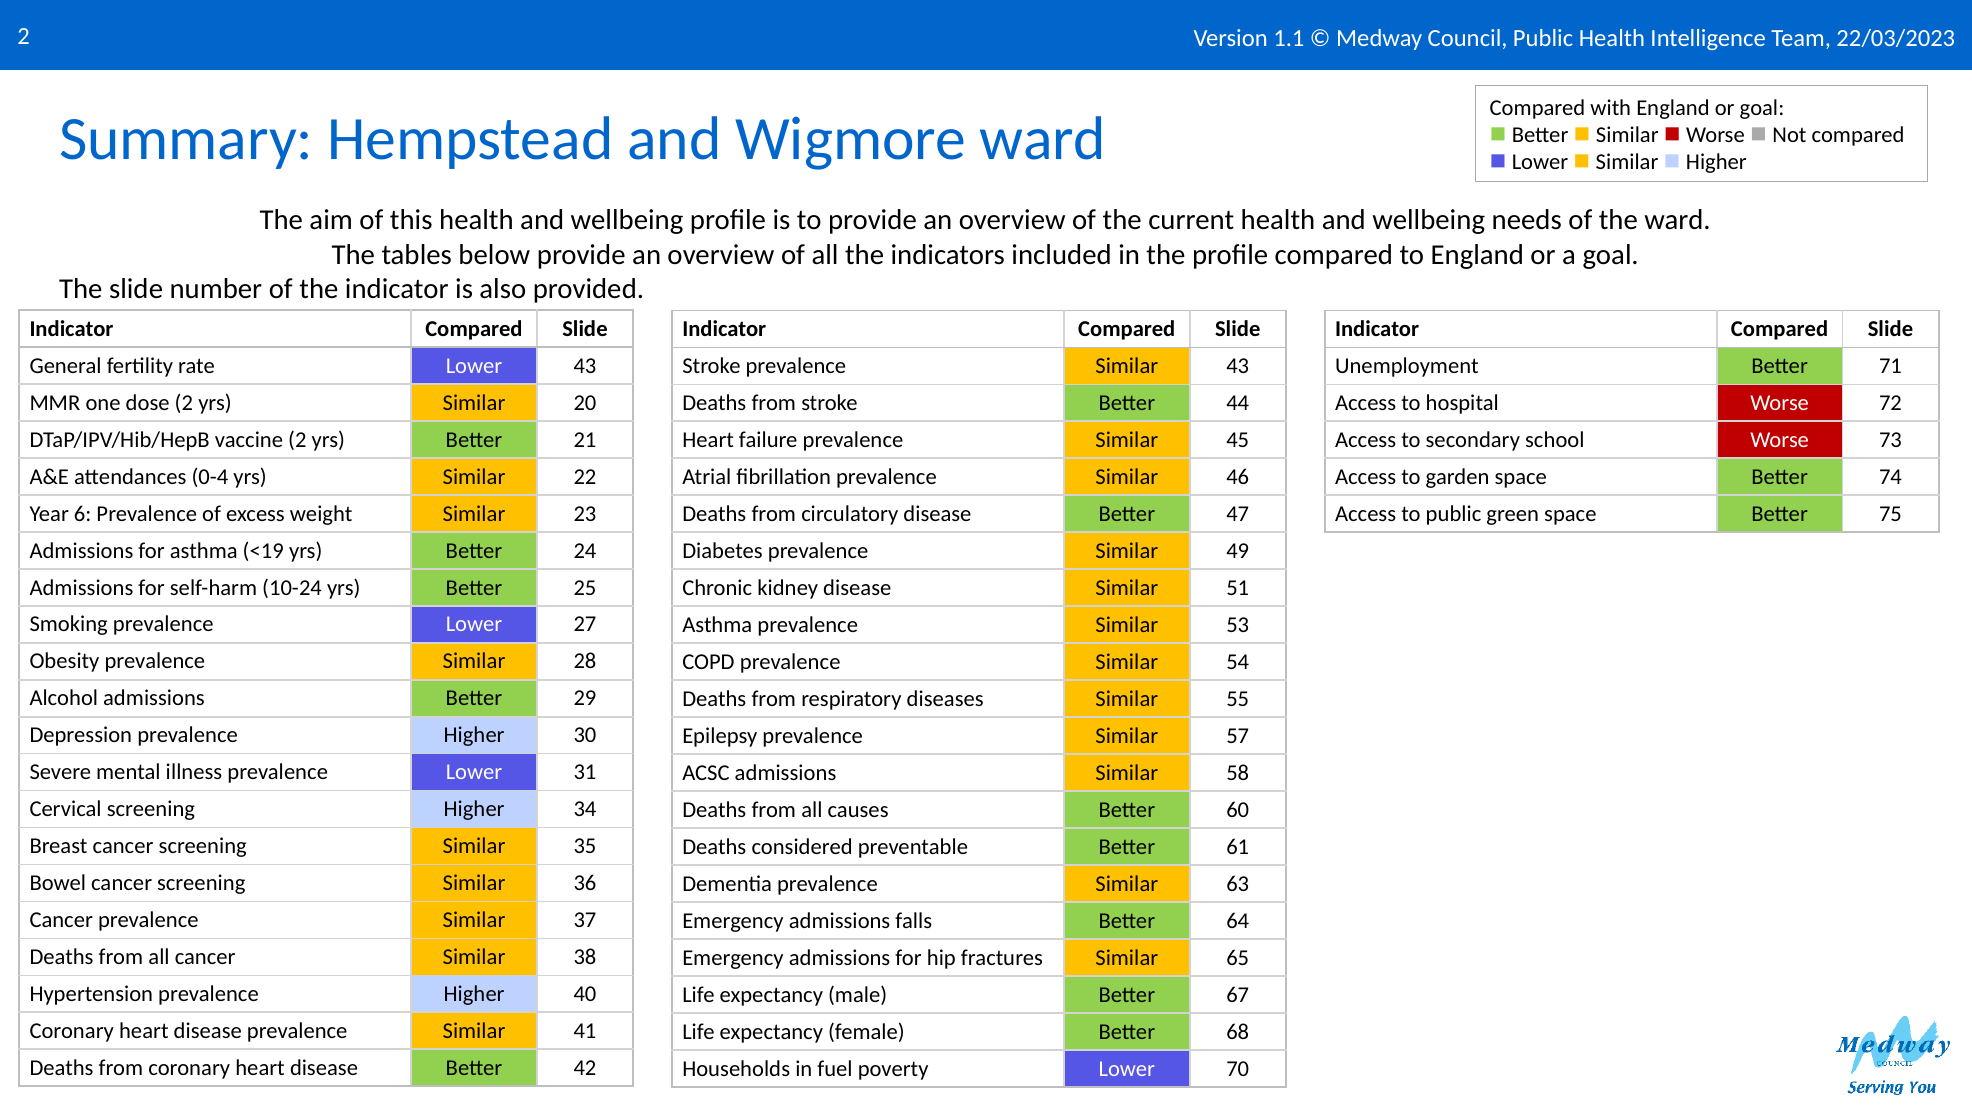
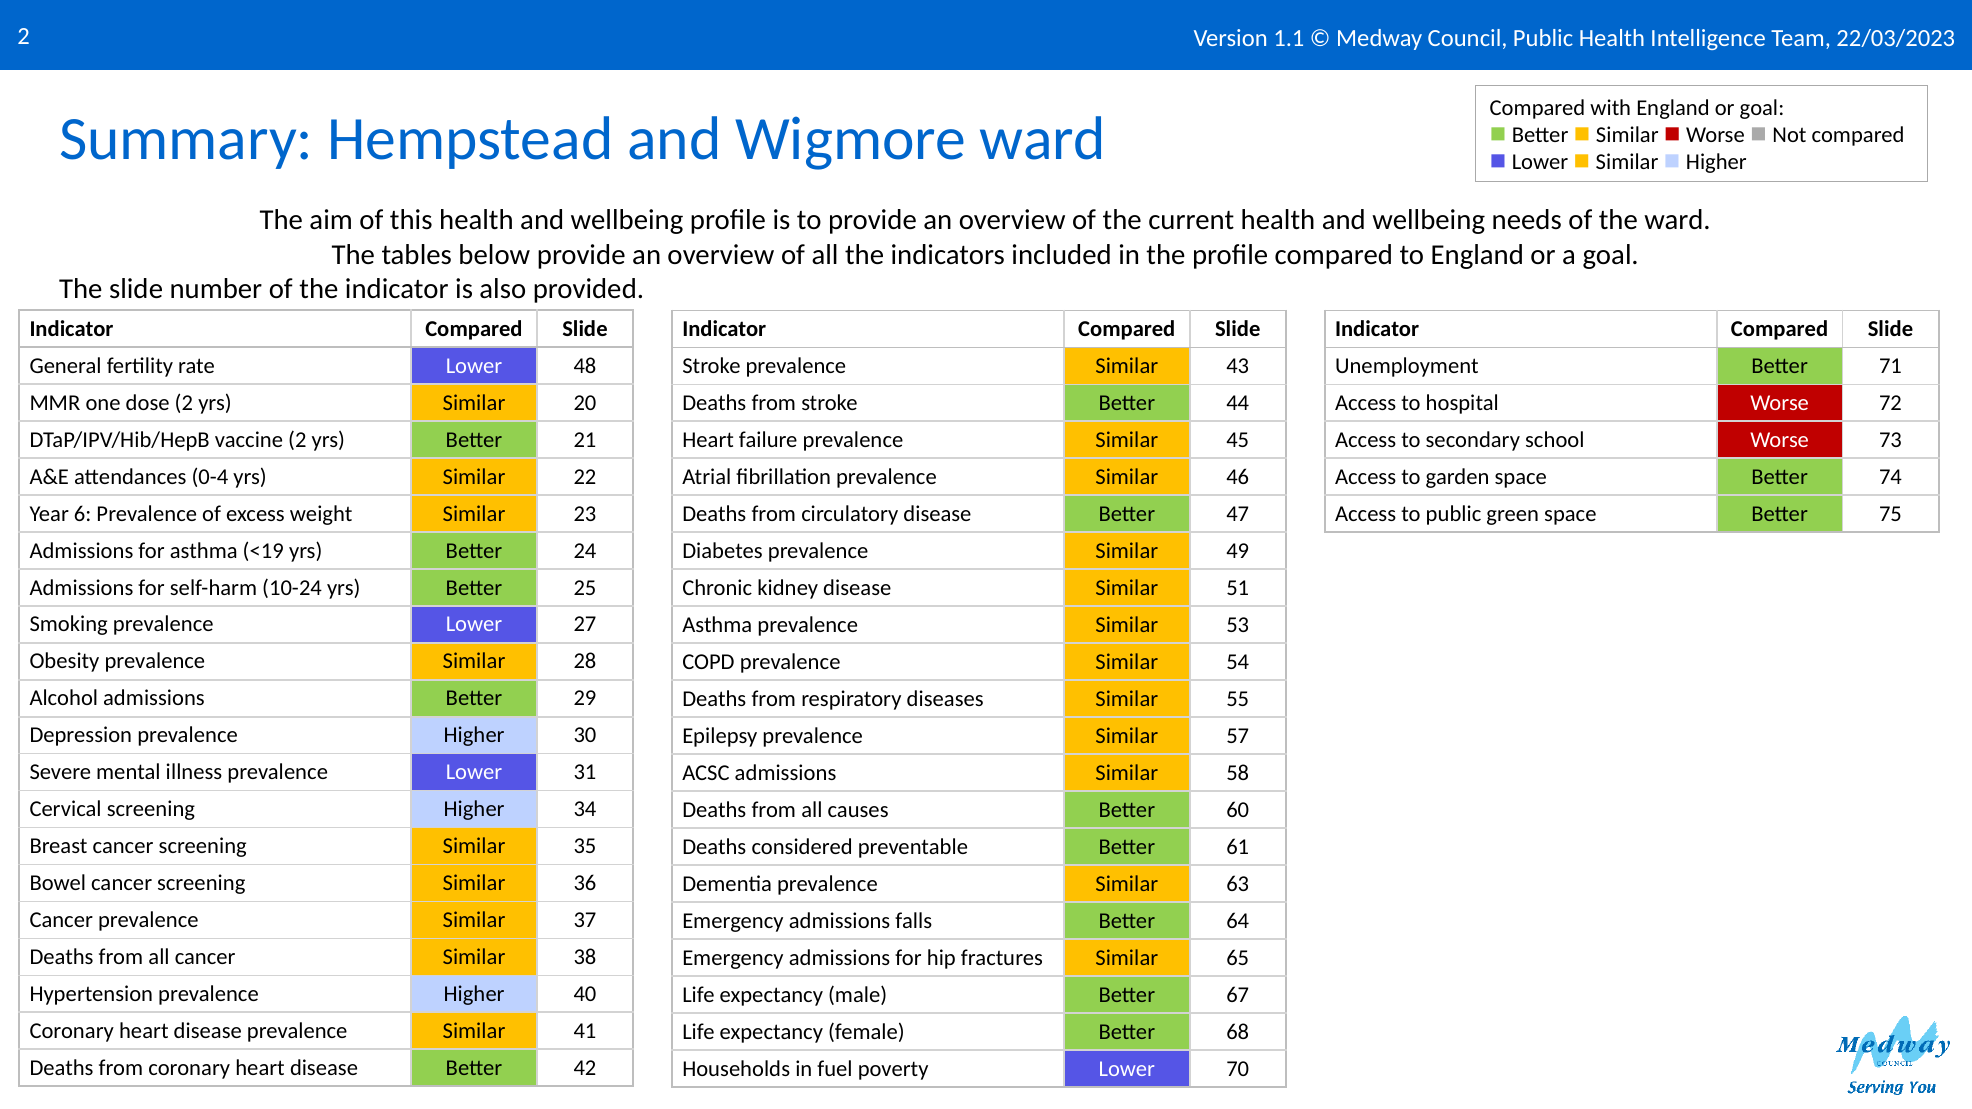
Lower 43: 43 -> 48
